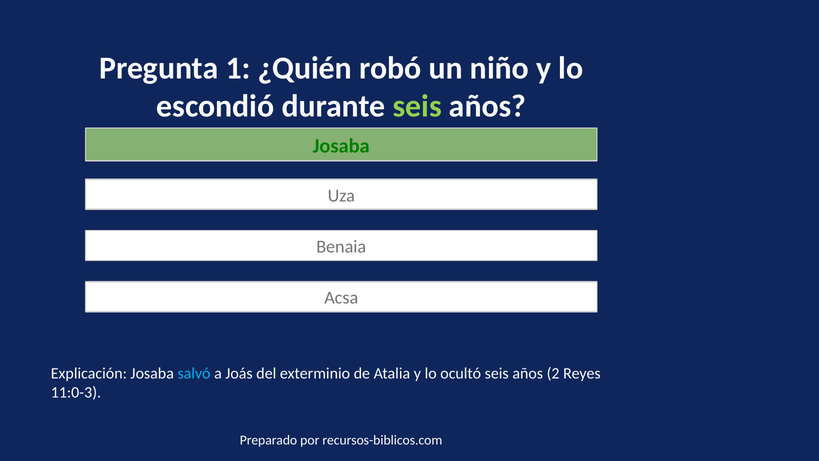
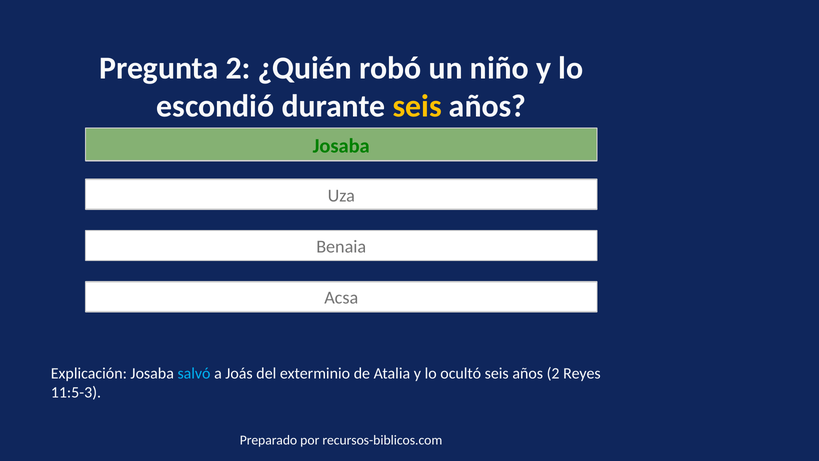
Pregunta 1: 1 -> 2
seis at (417, 106) colour: light green -> yellow
11:0-3: 11:0-3 -> 11:5-3
